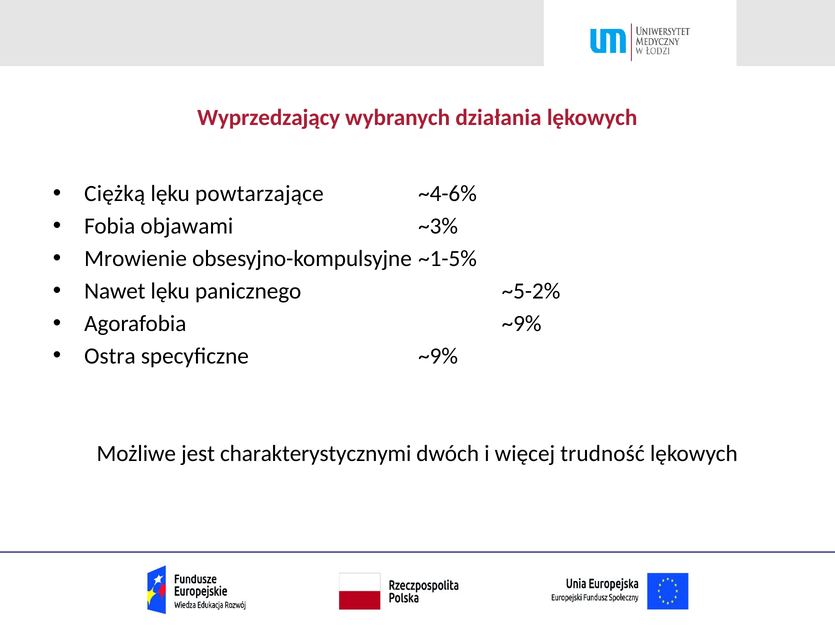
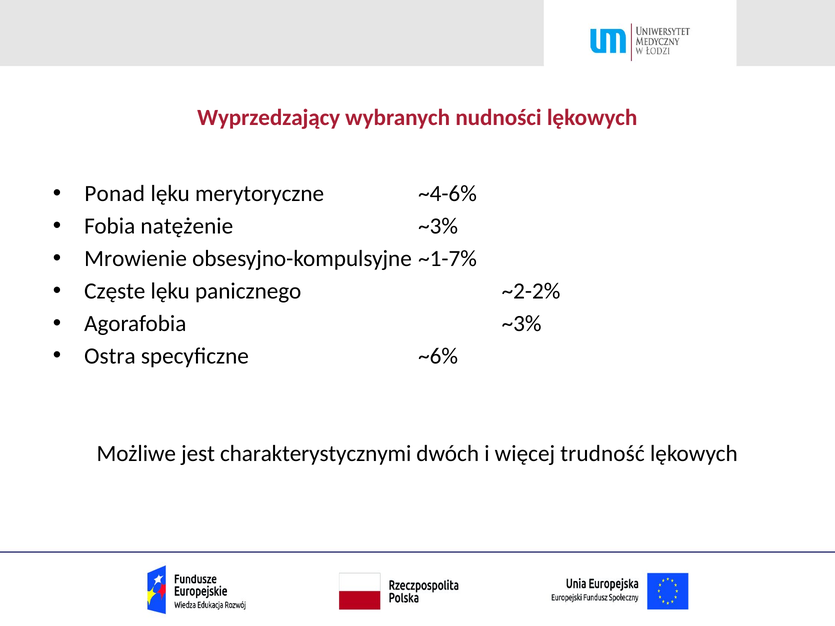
działania: działania -> nudności
Ciężką: Ciężką -> Ponad
powtarzające: powtarzające -> merytoryczne
objawami: objawami -> natężenie
~1-5%: ~1-5% -> ~1-7%
Nawet: Nawet -> Częste
~5-2%: ~5-2% -> ~2-2%
Agorafobia ~9%: ~9% -> ~3%
specyficzne ~9%: ~9% -> ~6%
